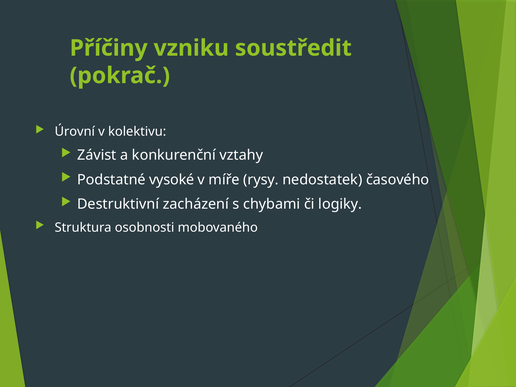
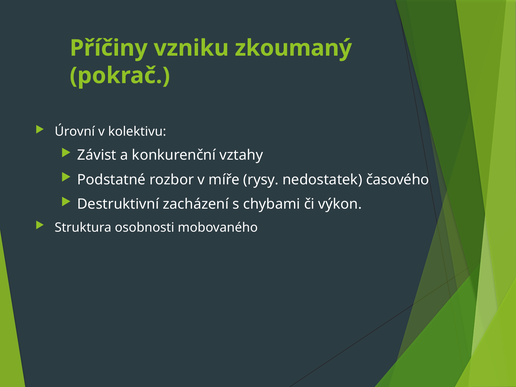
soustředit: soustředit -> zkoumaný
vysoké: vysoké -> rozbor
logiky: logiky -> výkon
